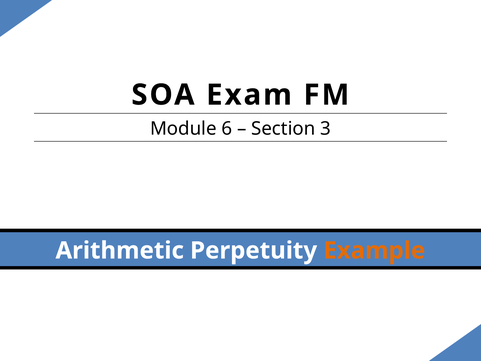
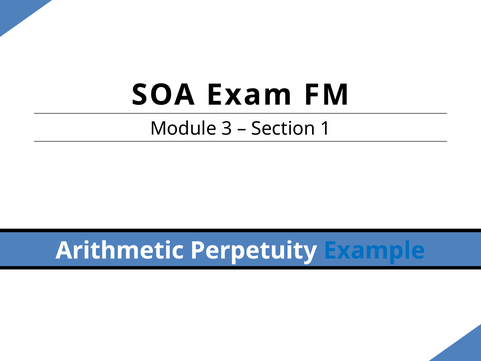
6: 6 -> 3
3: 3 -> 1
Example colour: orange -> blue
